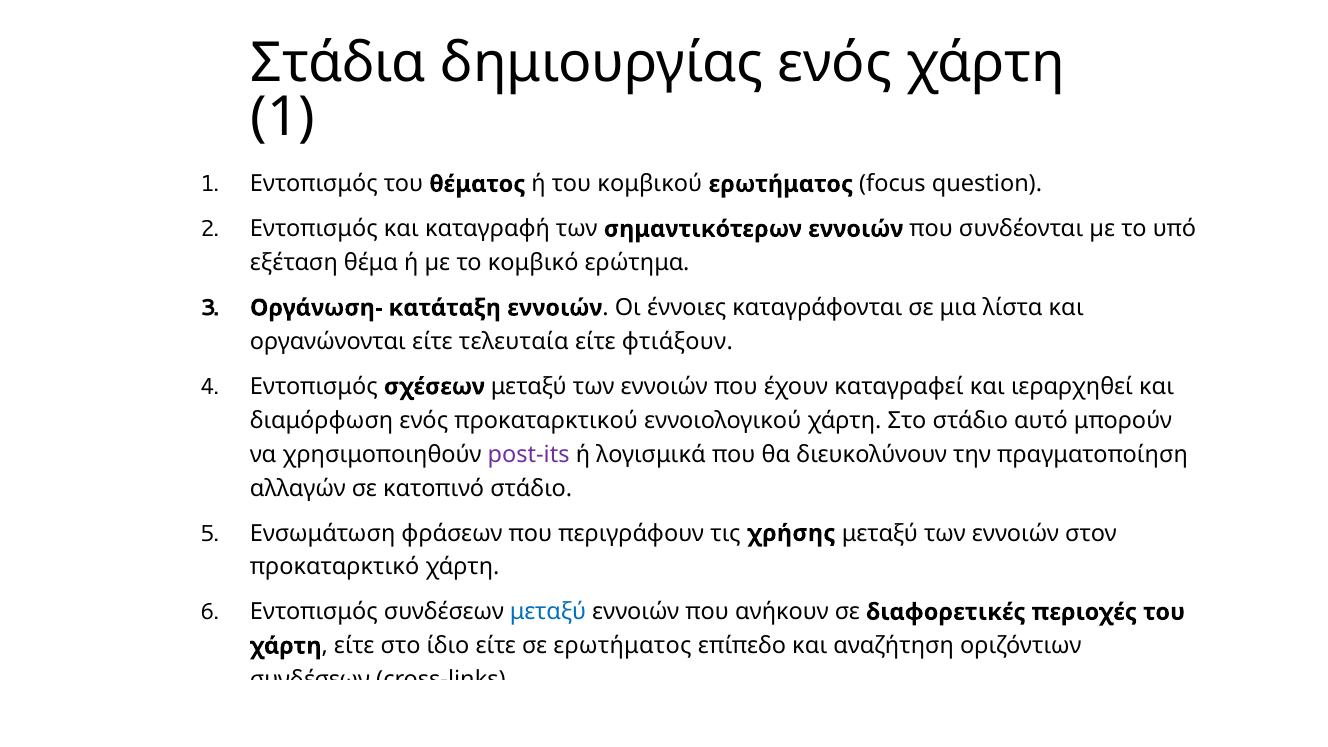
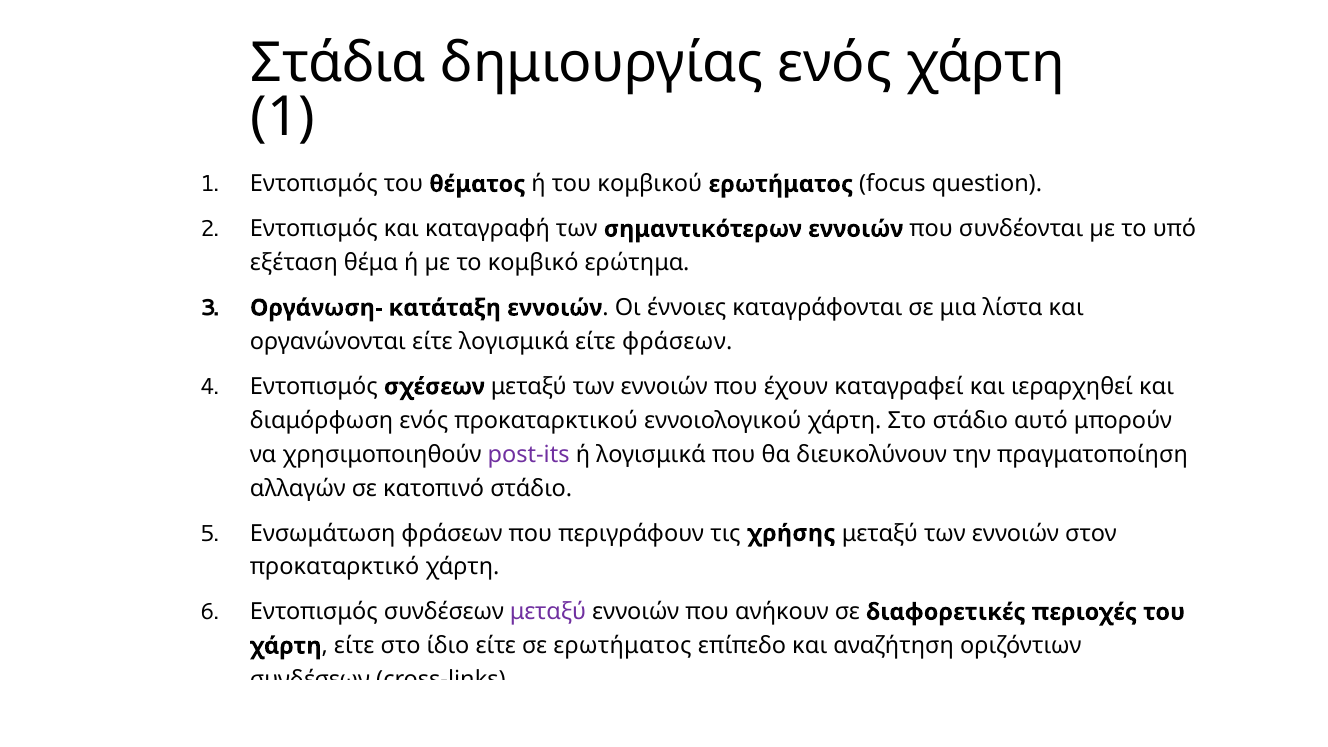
είτε τελευταία: τελευταία -> λογισμικά
είτε φτιάξουν: φτιάξουν -> φράσεων
μεταξύ at (548, 612) colour: blue -> purple
